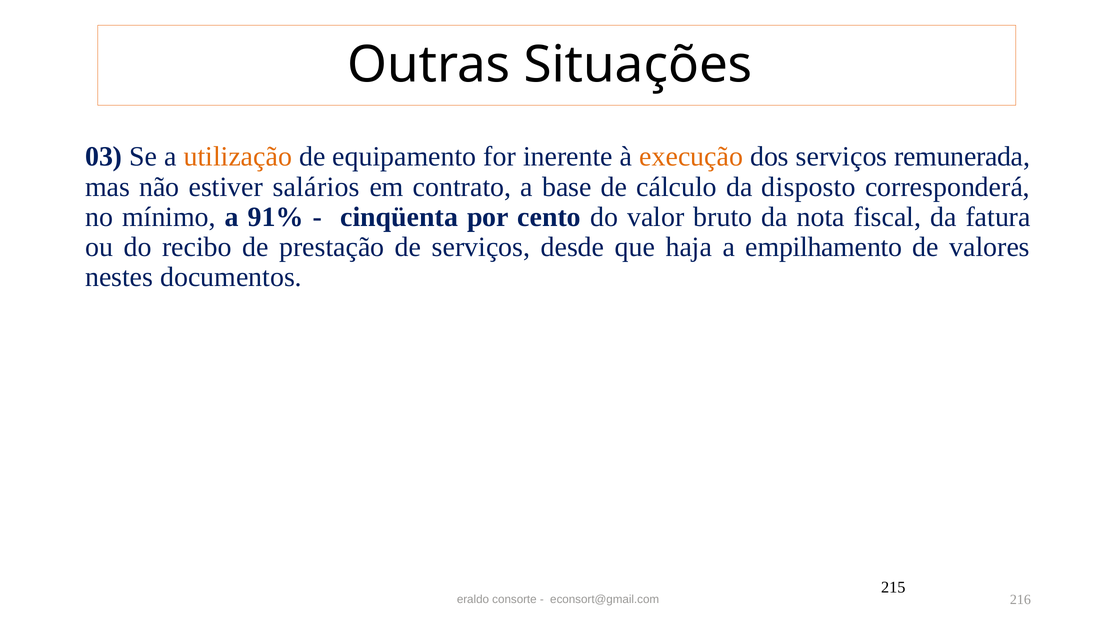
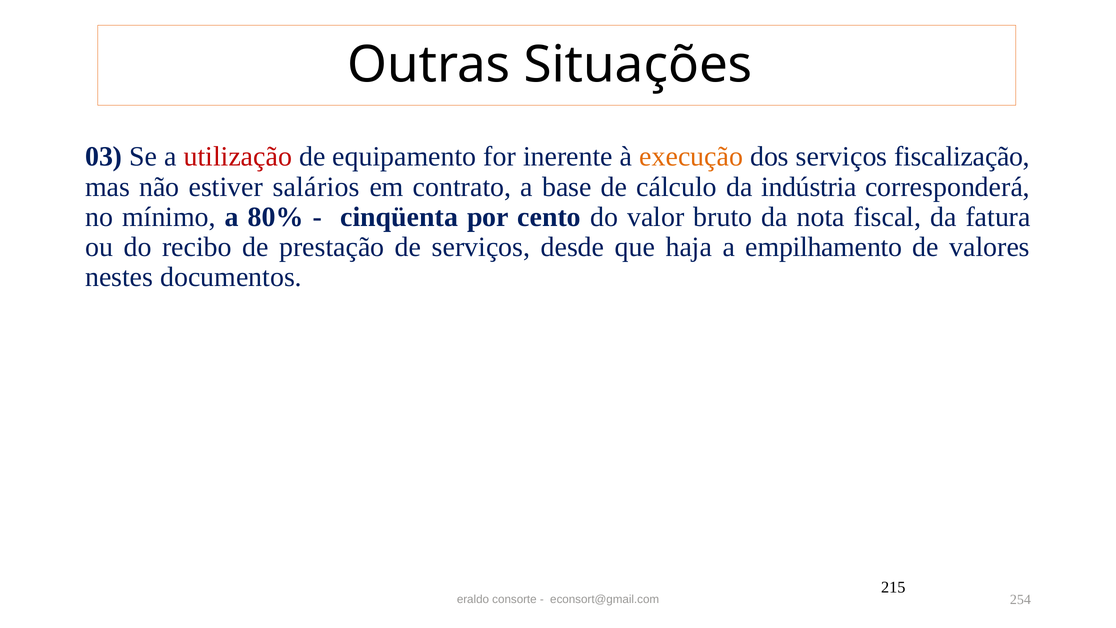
utilização colour: orange -> red
remunerada: remunerada -> fiscalização
disposto: disposto -> indústria
91%: 91% -> 80%
216: 216 -> 254
